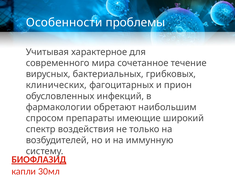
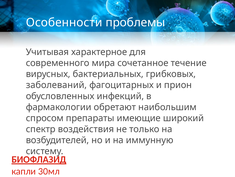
клинических: клинических -> заболеваний
